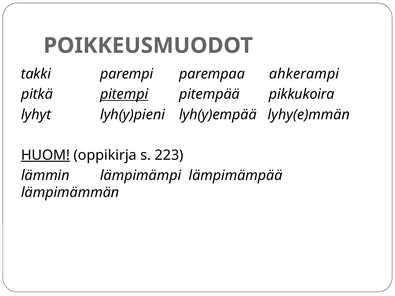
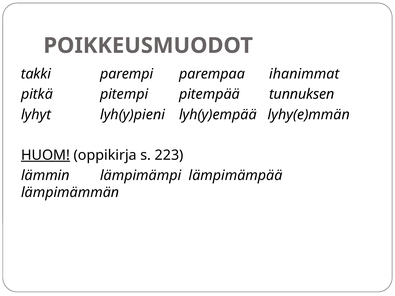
ahkerampi: ahkerampi -> ihanimmat
pitempi underline: present -> none
pikkukoira: pikkukoira -> tunnuksen
